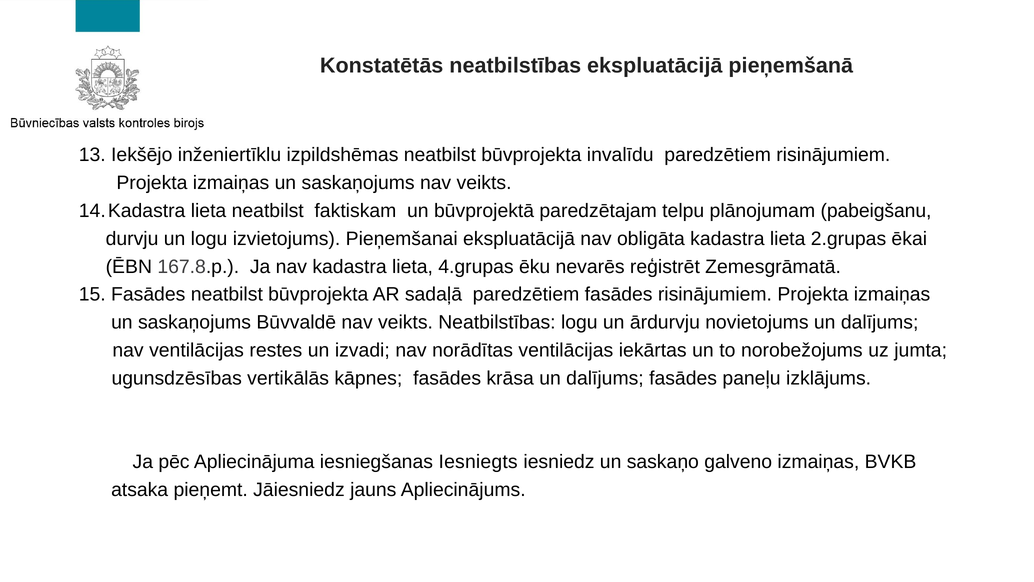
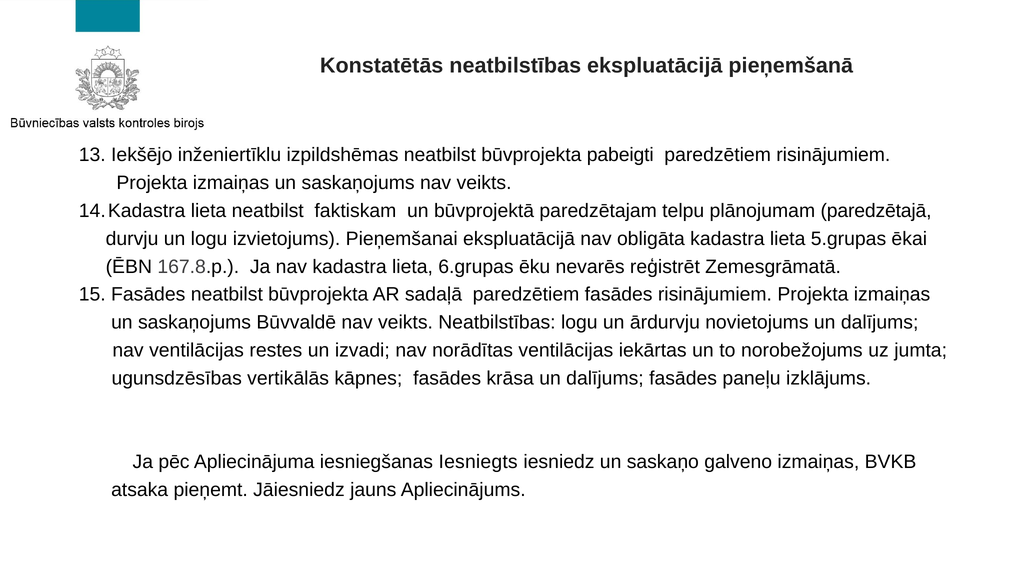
invalīdu: invalīdu -> pabeigti
pabeigšanu: pabeigšanu -> paredzētajā
2.grupas: 2.grupas -> 5.grupas
4.grupas: 4.grupas -> 6.grupas
